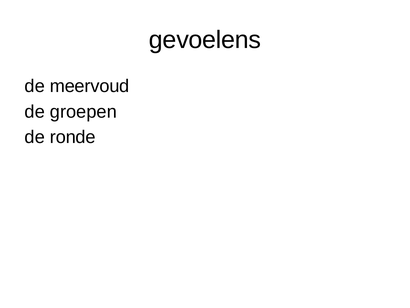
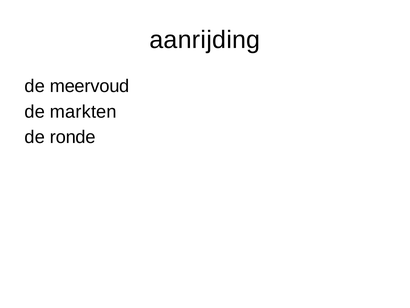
gevoelens: gevoelens -> aanrijding
groepen: groepen -> markten
